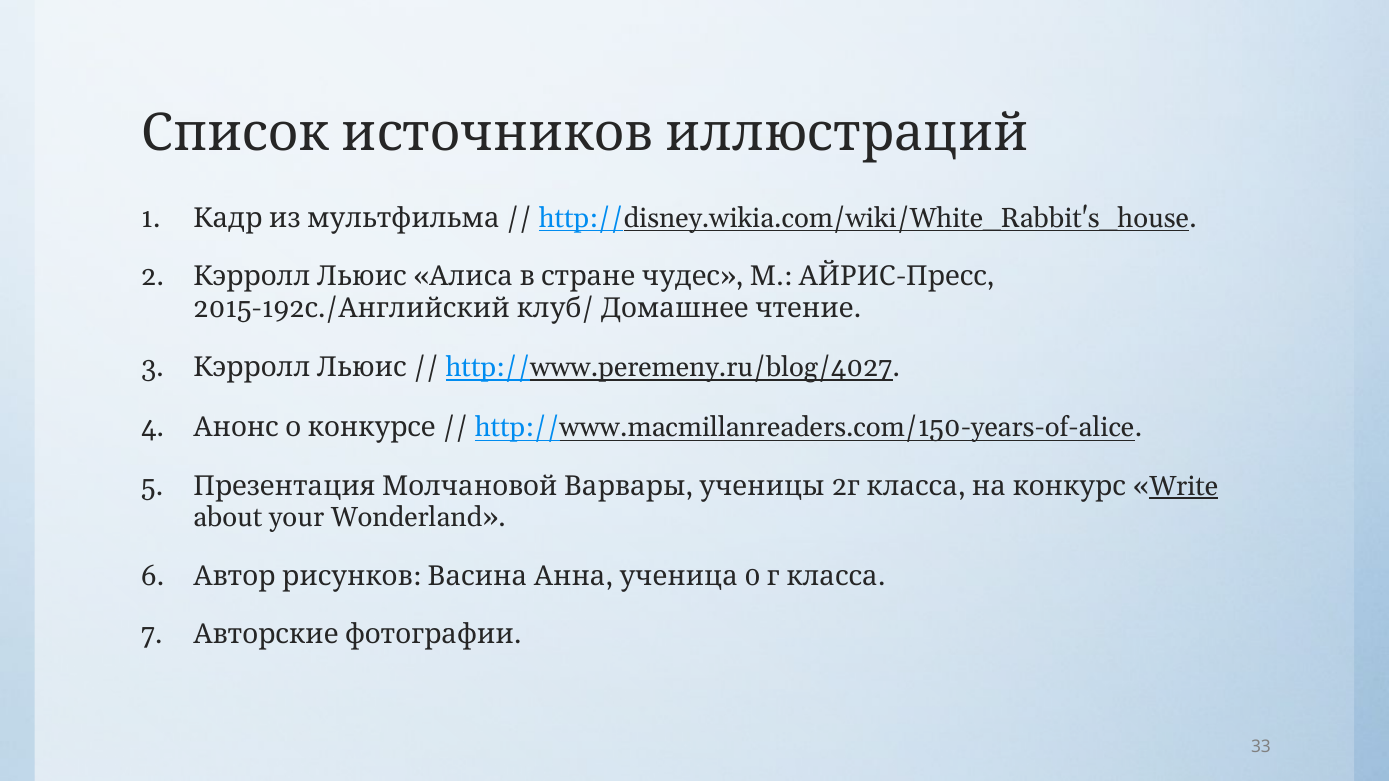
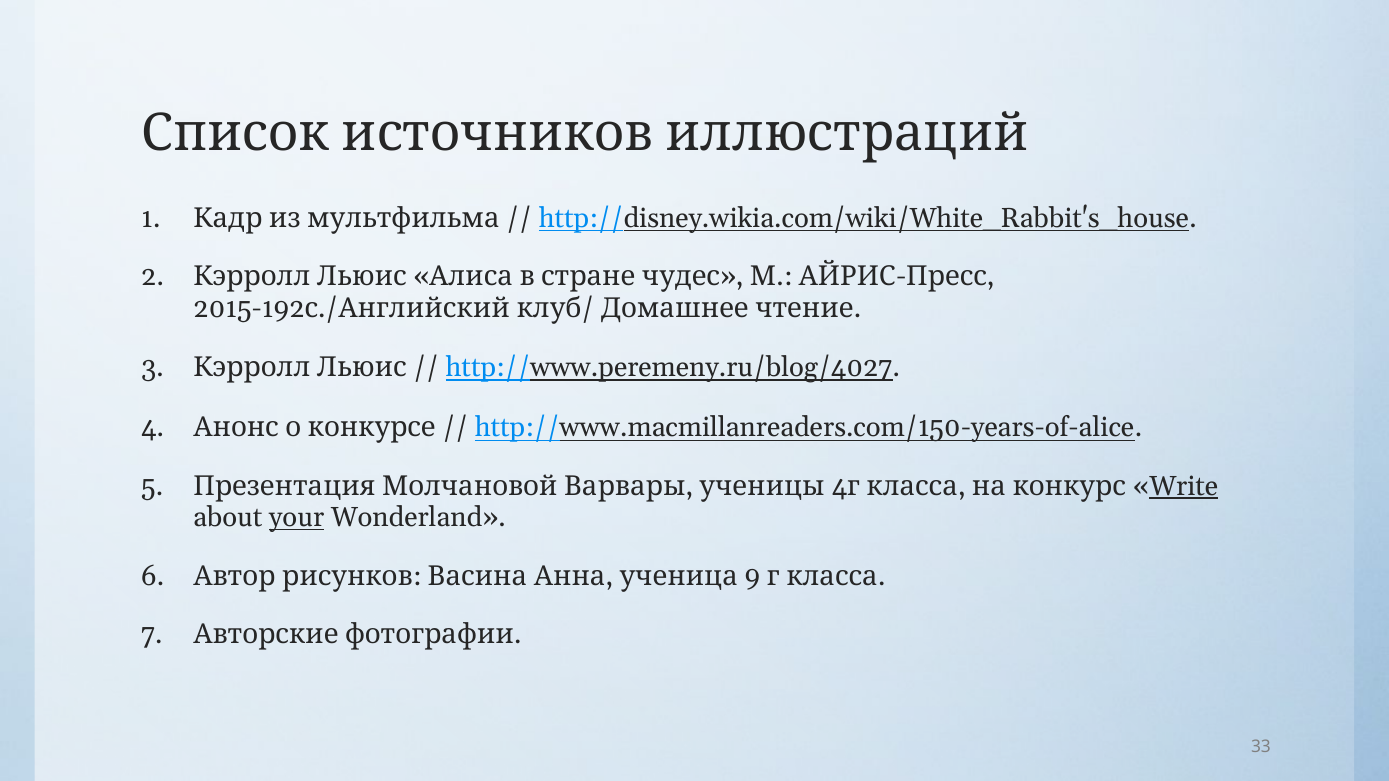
2 at (840, 487): 2 -> 4
your underline: none -> present
0: 0 -> 9
